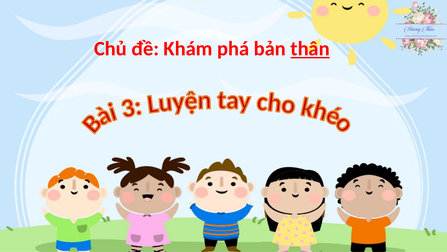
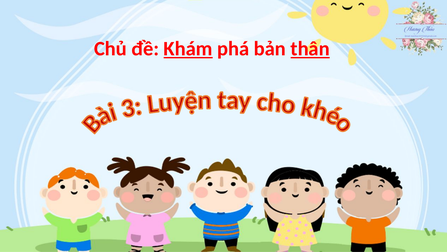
Khám underline: none -> present
